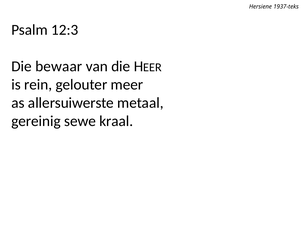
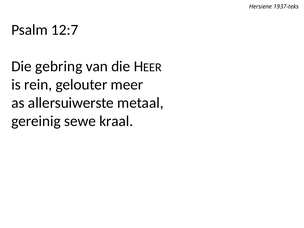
12:3: 12:3 -> 12:7
bewaar: bewaar -> gebring
